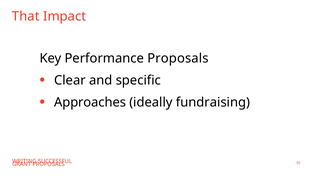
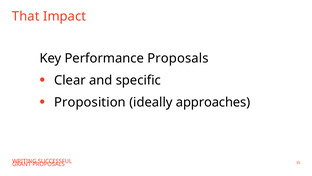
Approaches: Approaches -> Proposition
fundraising: fundraising -> approaches
